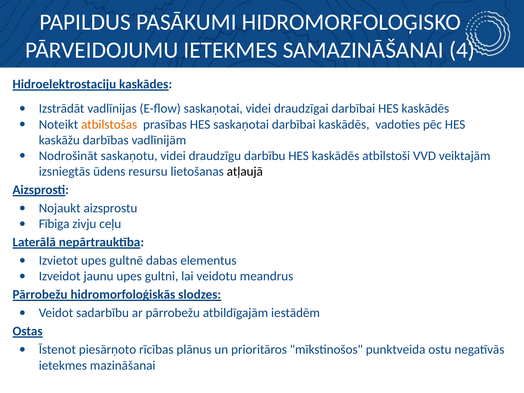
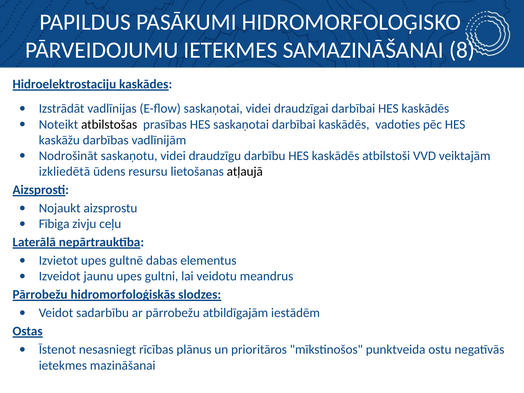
4: 4 -> 8
atbilstošas colour: orange -> black
izsniegtās: izsniegtās -> izkliedētā
piesārņoto: piesārņoto -> nesasniegt
